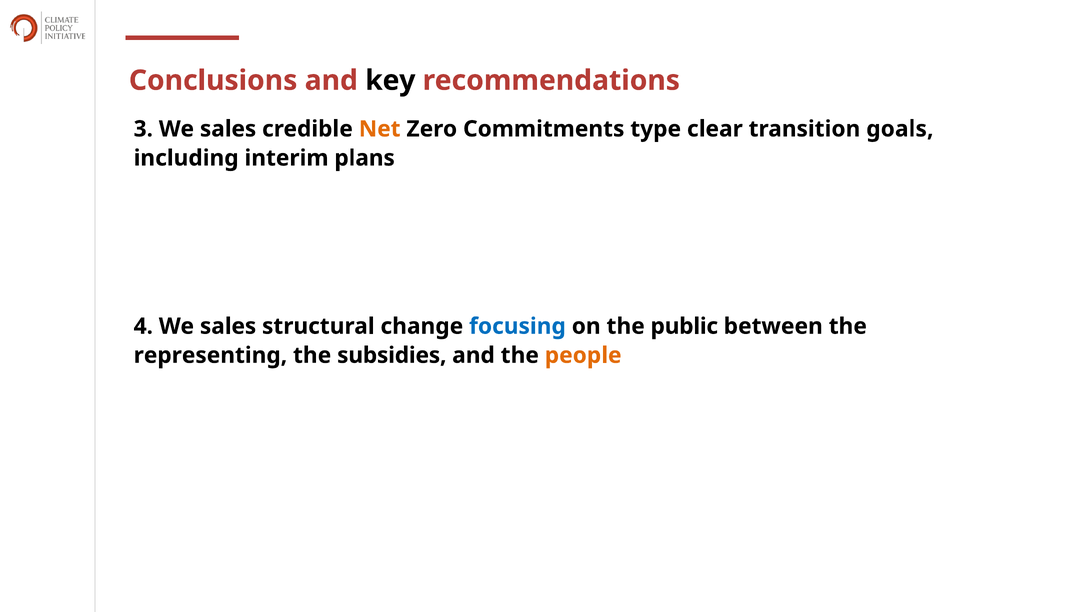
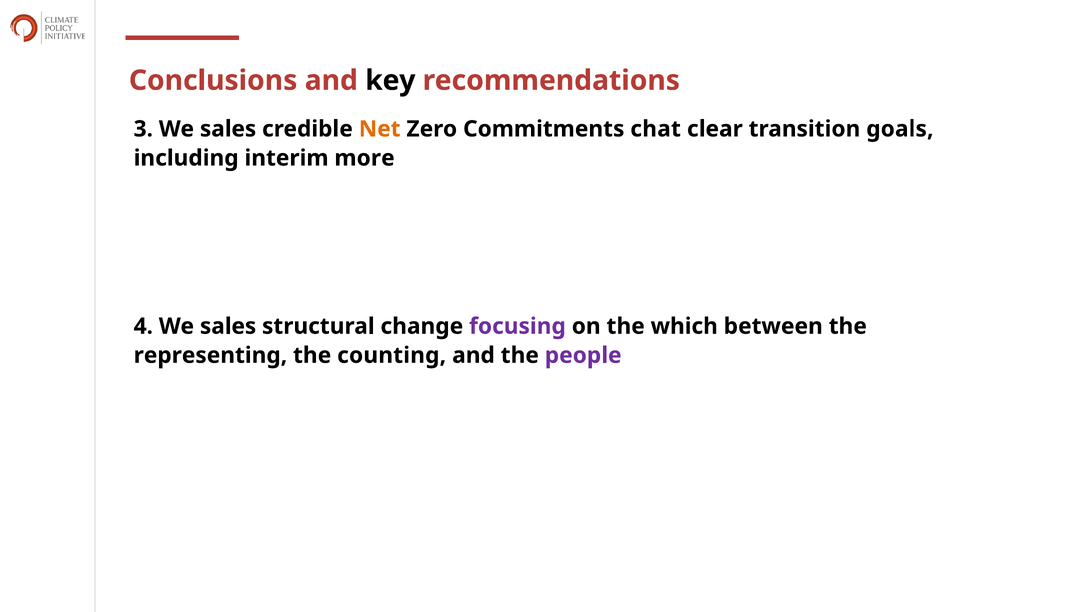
type: type -> chat
plans: plans -> more
focusing colour: blue -> purple
public: public -> which
subsidies: subsidies -> counting
people colour: orange -> purple
